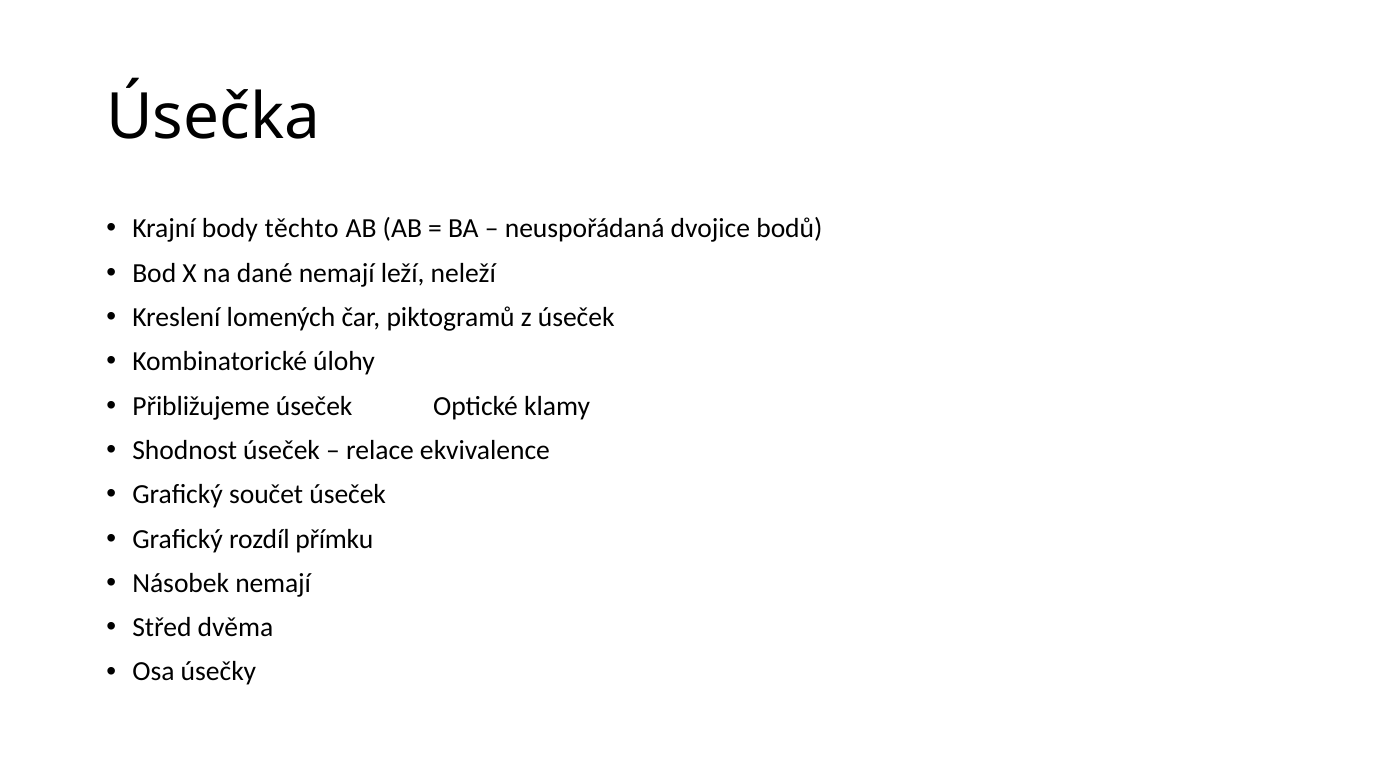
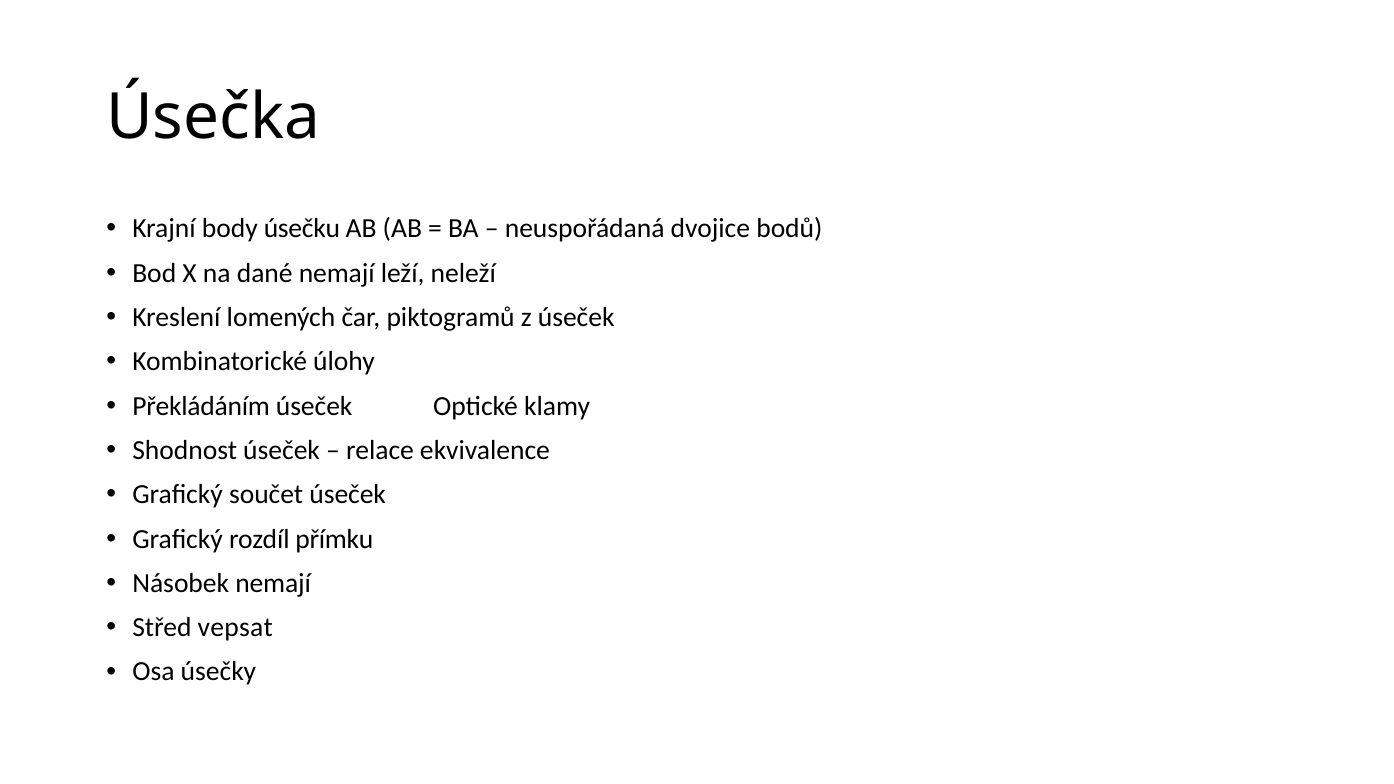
těchto: těchto -> úsečku
Přibližujeme: Přibližujeme -> Překládáním
dvěma: dvěma -> vepsat
